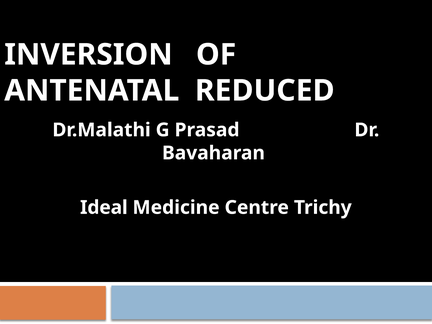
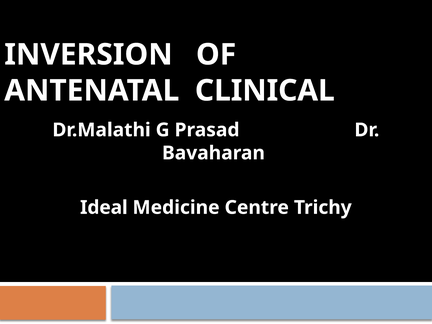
REDUCED: REDUCED -> CLINICAL
